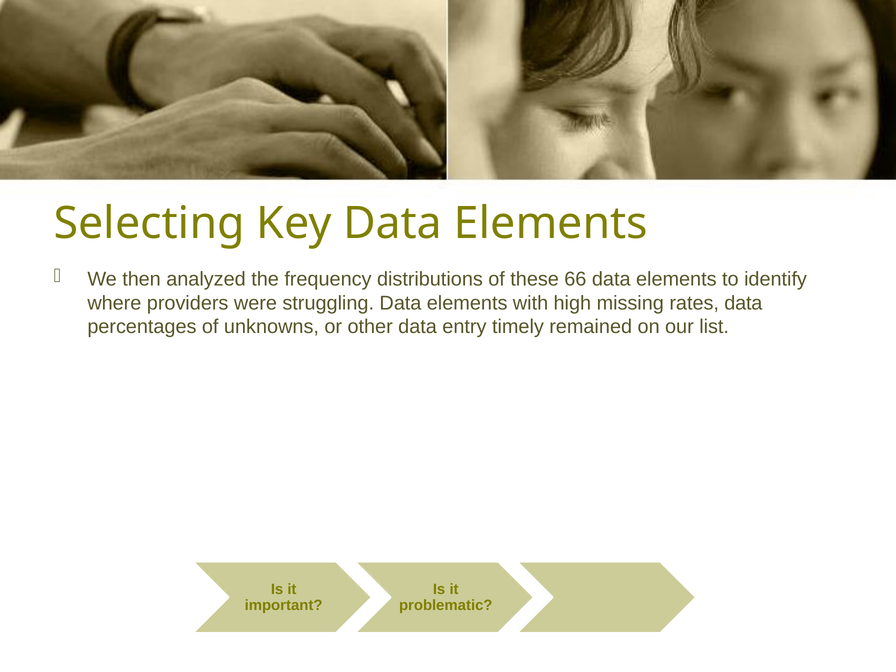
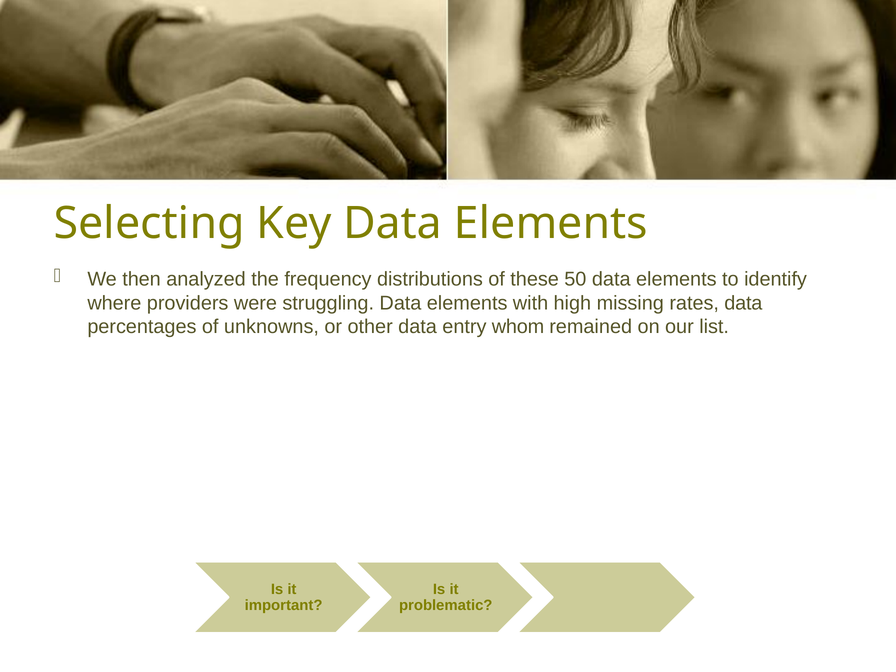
66: 66 -> 50
timely: timely -> whom
